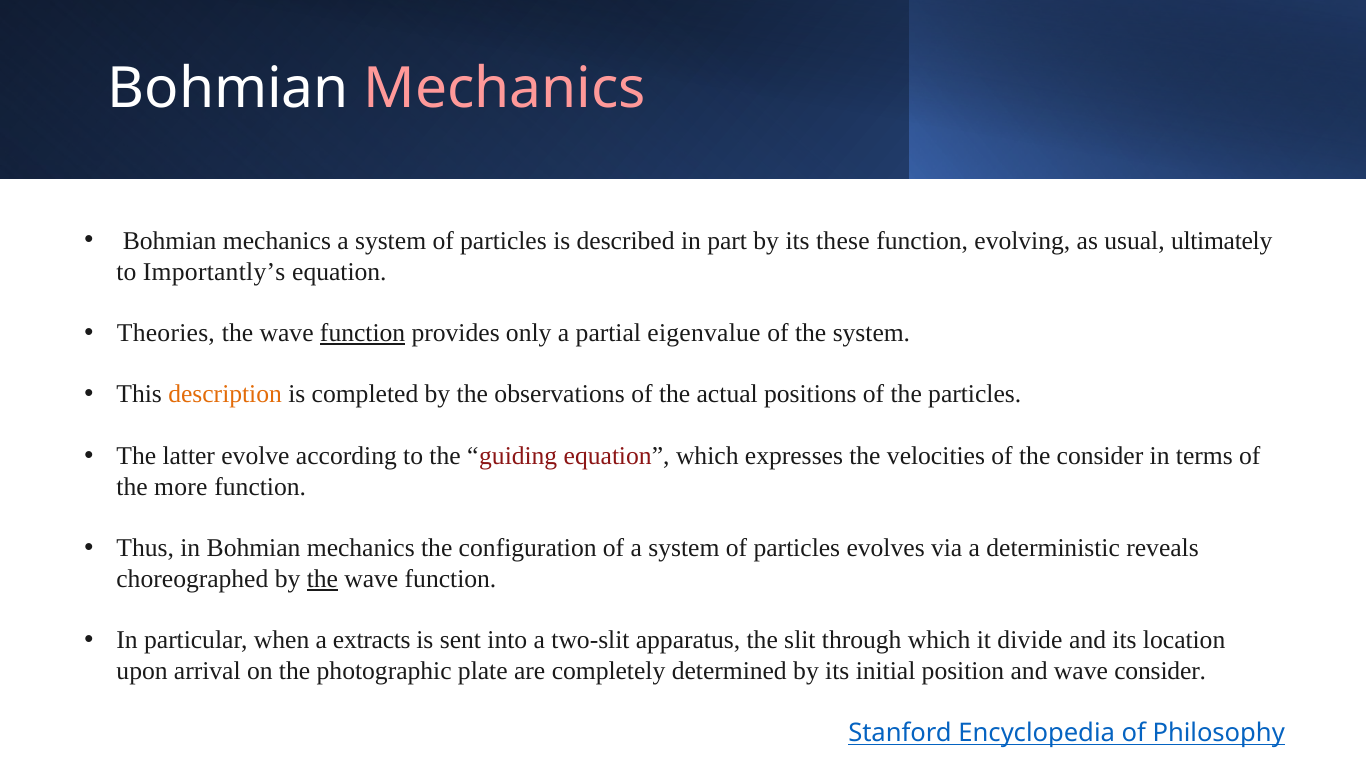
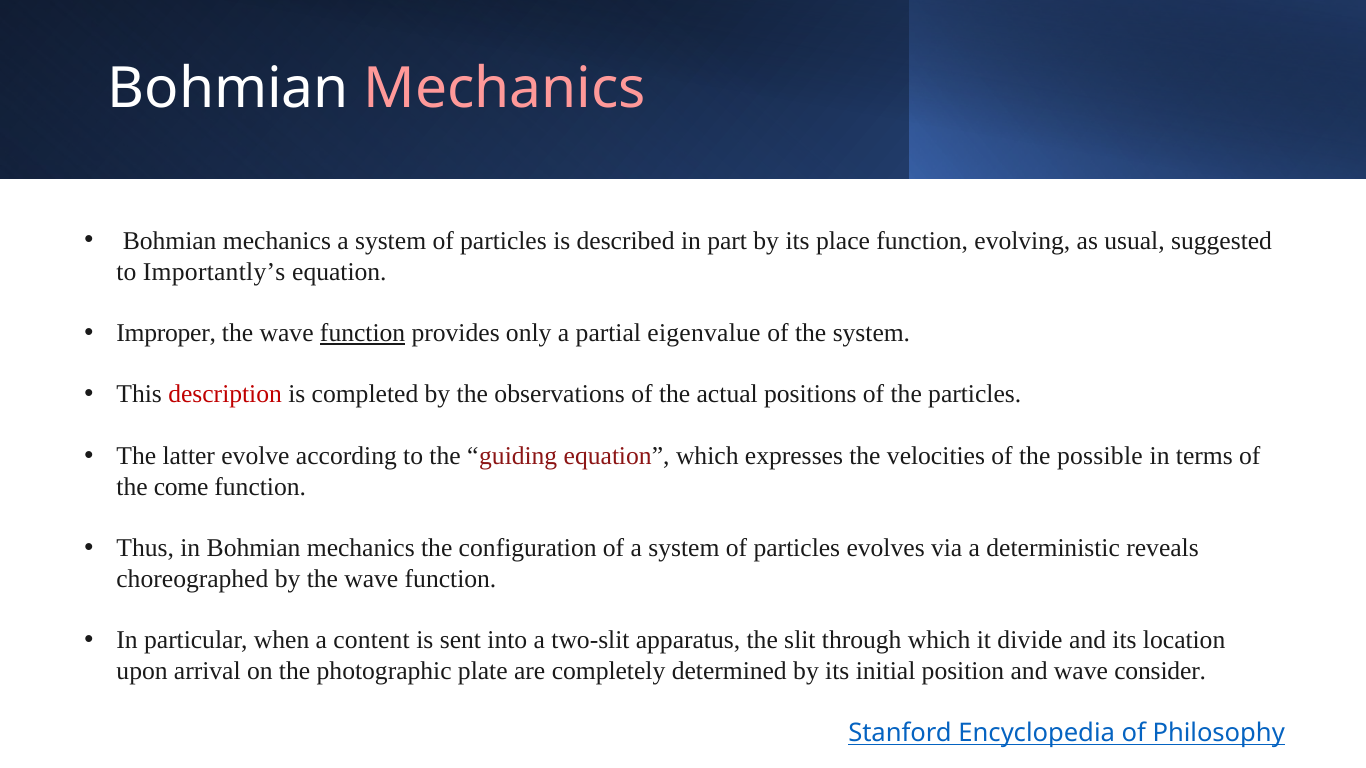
these: these -> place
ultimately: ultimately -> suggested
Theories: Theories -> Improper
description colour: orange -> red
the consider: consider -> possible
more: more -> come
the at (322, 579) underline: present -> none
extracts: extracts -> content
